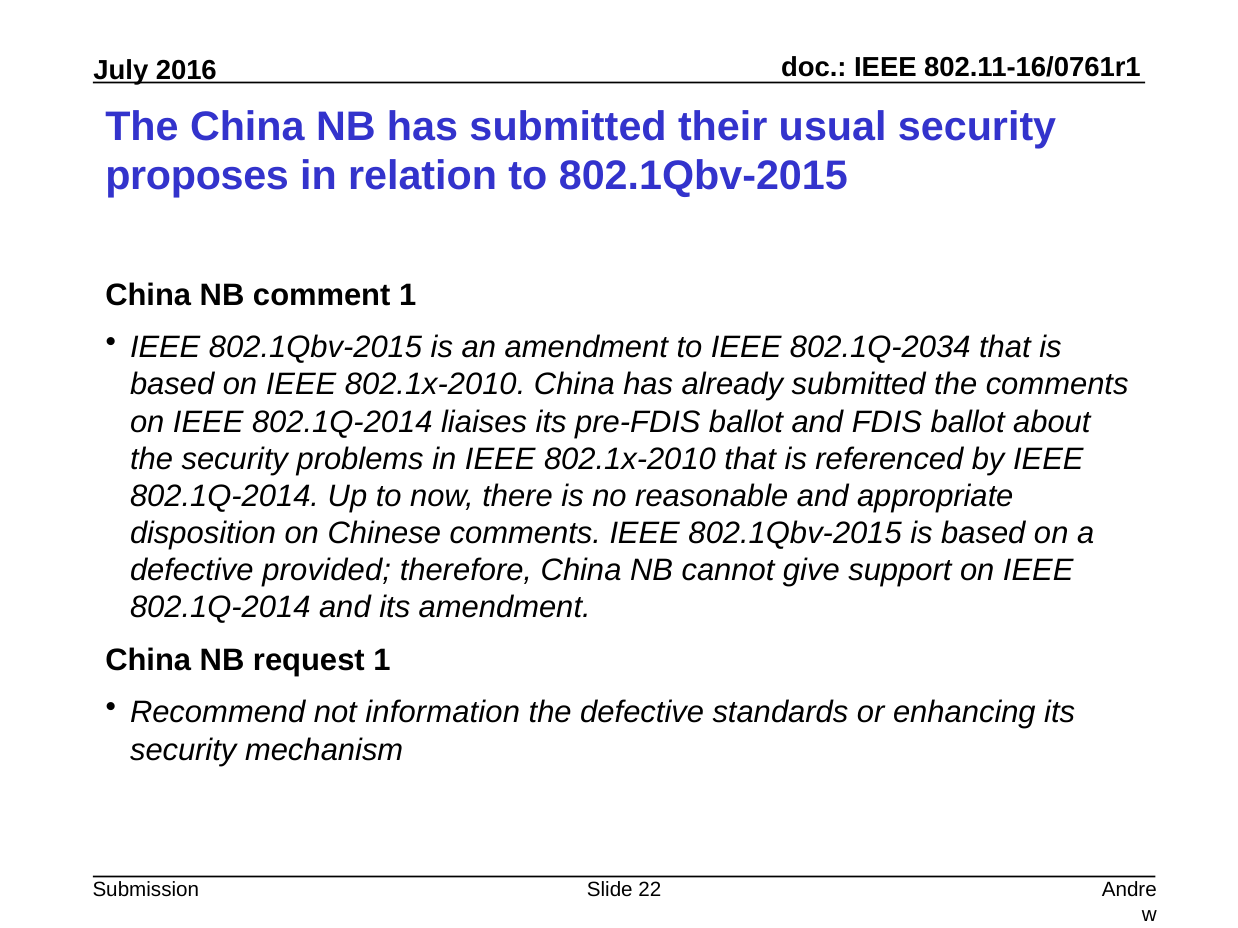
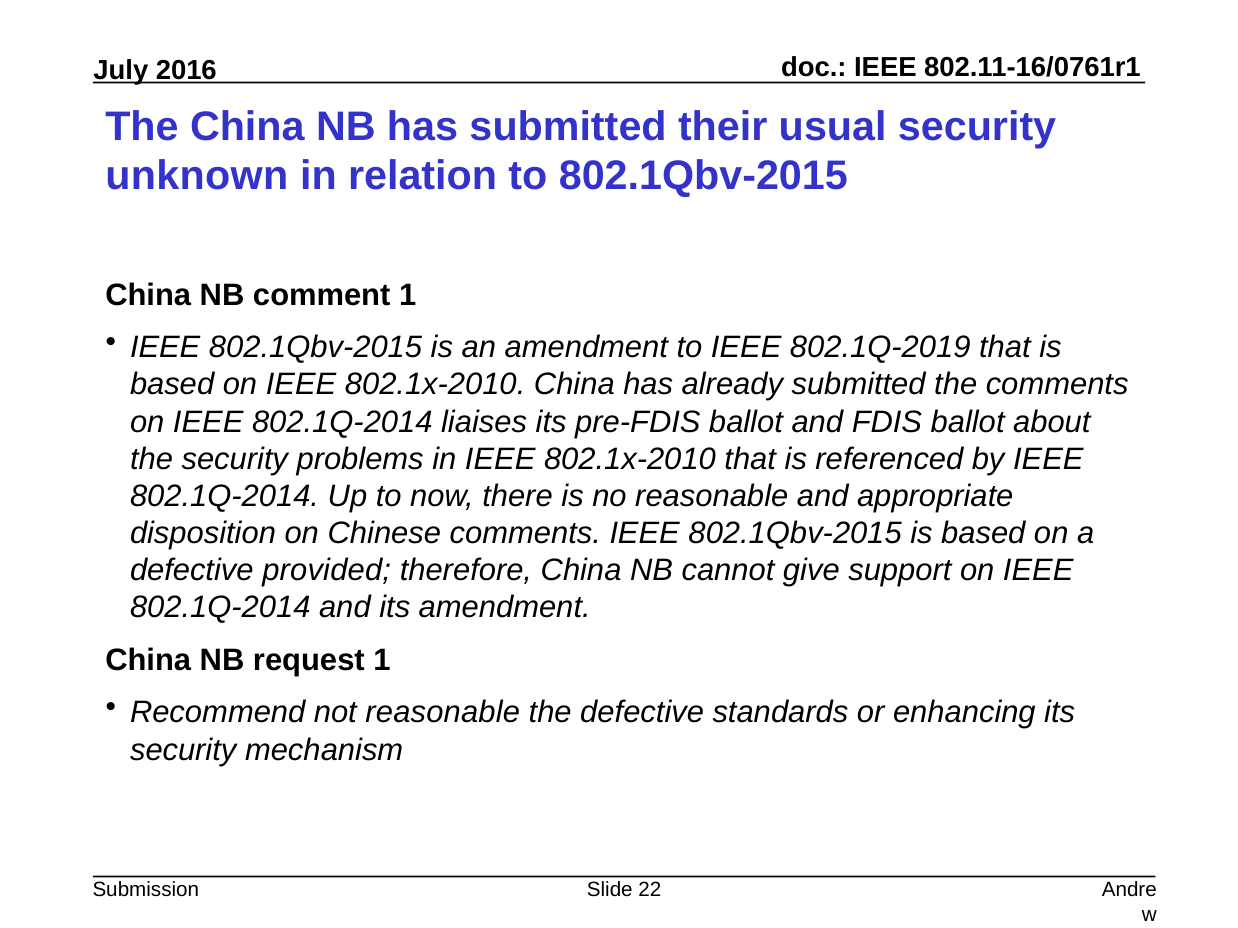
proposes: proposes -> unknown
802.1Q-2034: 802.1Q-2034 -> 802.1Q-2019
not information: information -> reasonable
